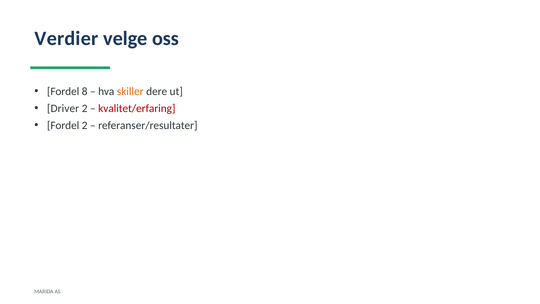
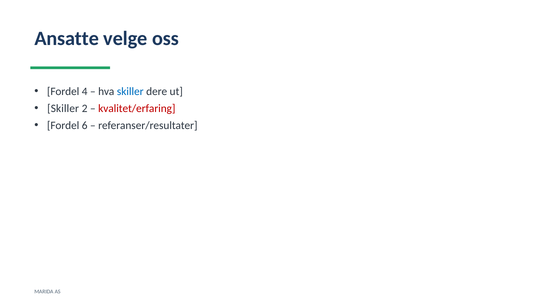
Verdier: Verdier -> Ansatte
8: 8 -> 4
skiller at (130, 91) colour: orange -> blue
Driver at (63, 108): Driver -> Skiller
Fordel 2: 2 -> 6
